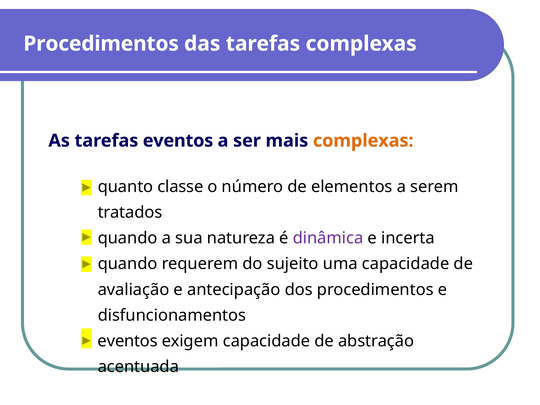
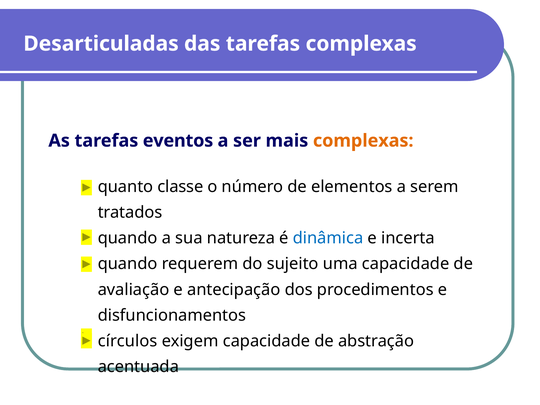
Procedimentos at (101, 44): Procedimentos -> Desarticuladas
dinâmica colour: purple -> blue
eventos at (128, 341): eventos -> círculos
